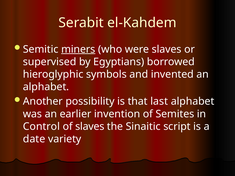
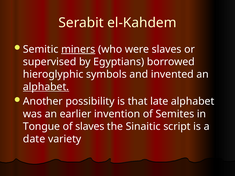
alphabet at (46, 87) underline: none -> present
last: last -> late
Control: Control -> Tongue
